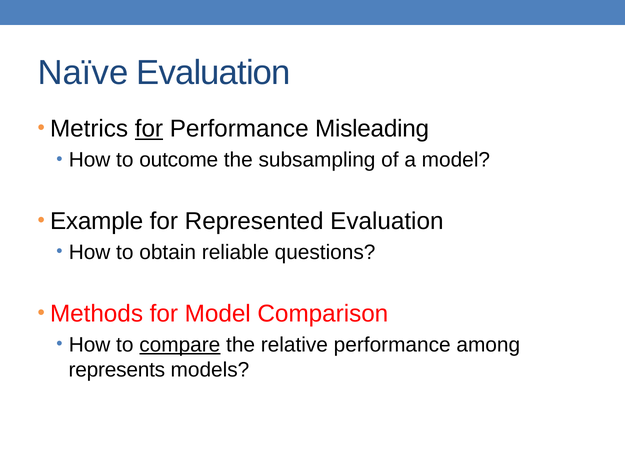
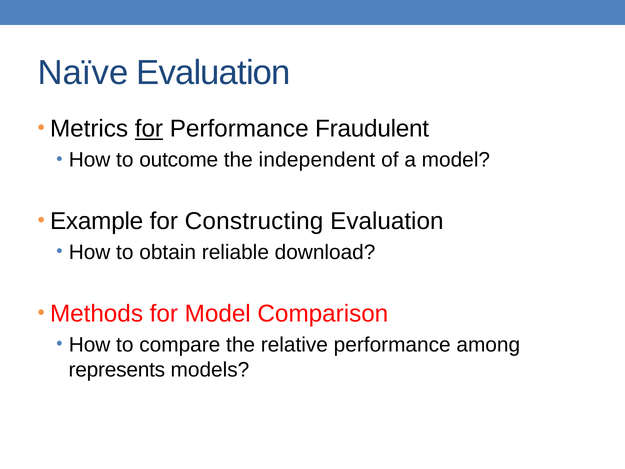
Misleading: Misleading -> Fraudulent
subsampling: subsampling -> independent
Represented: Represented -> Constructing
questions: questions -> download
compare underline: present -> none
